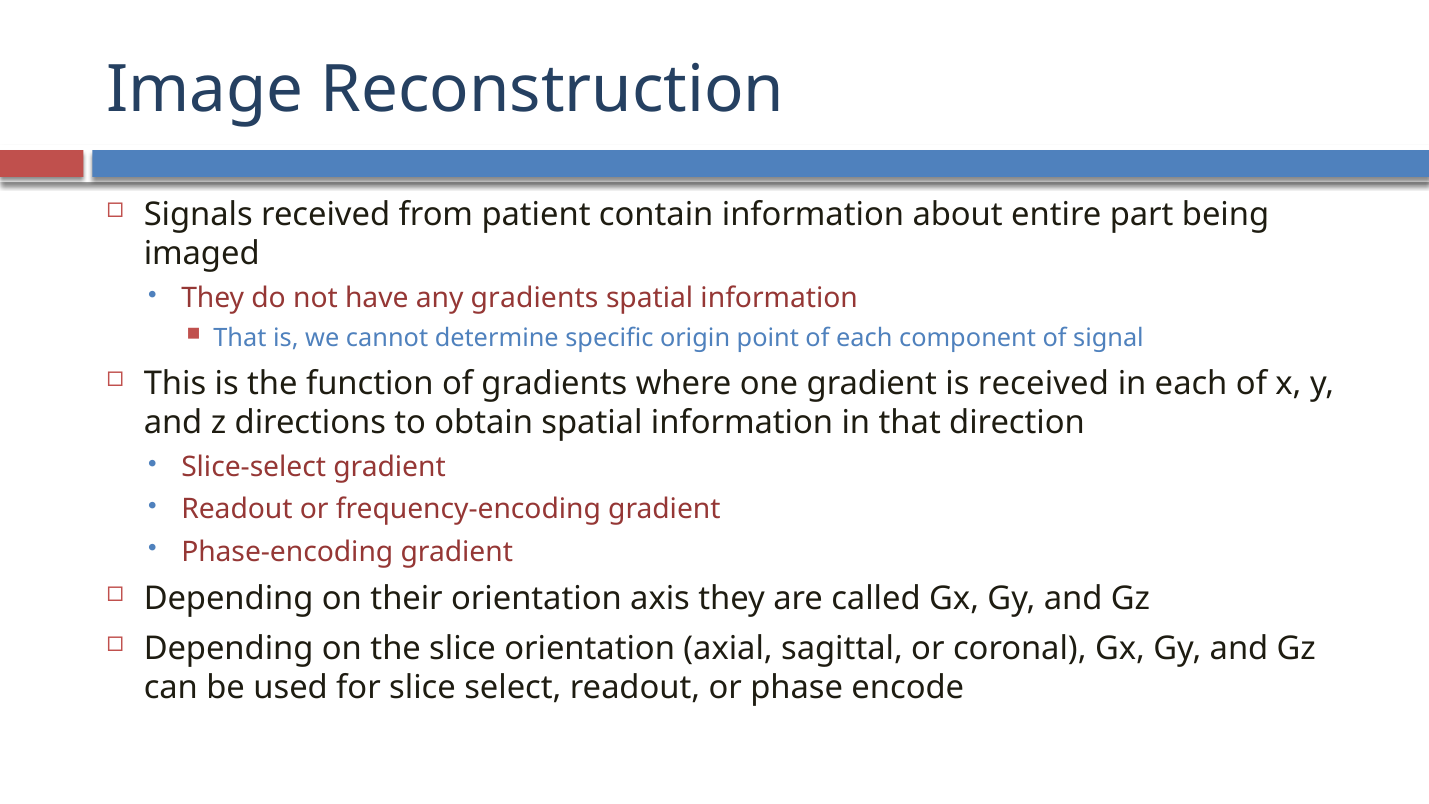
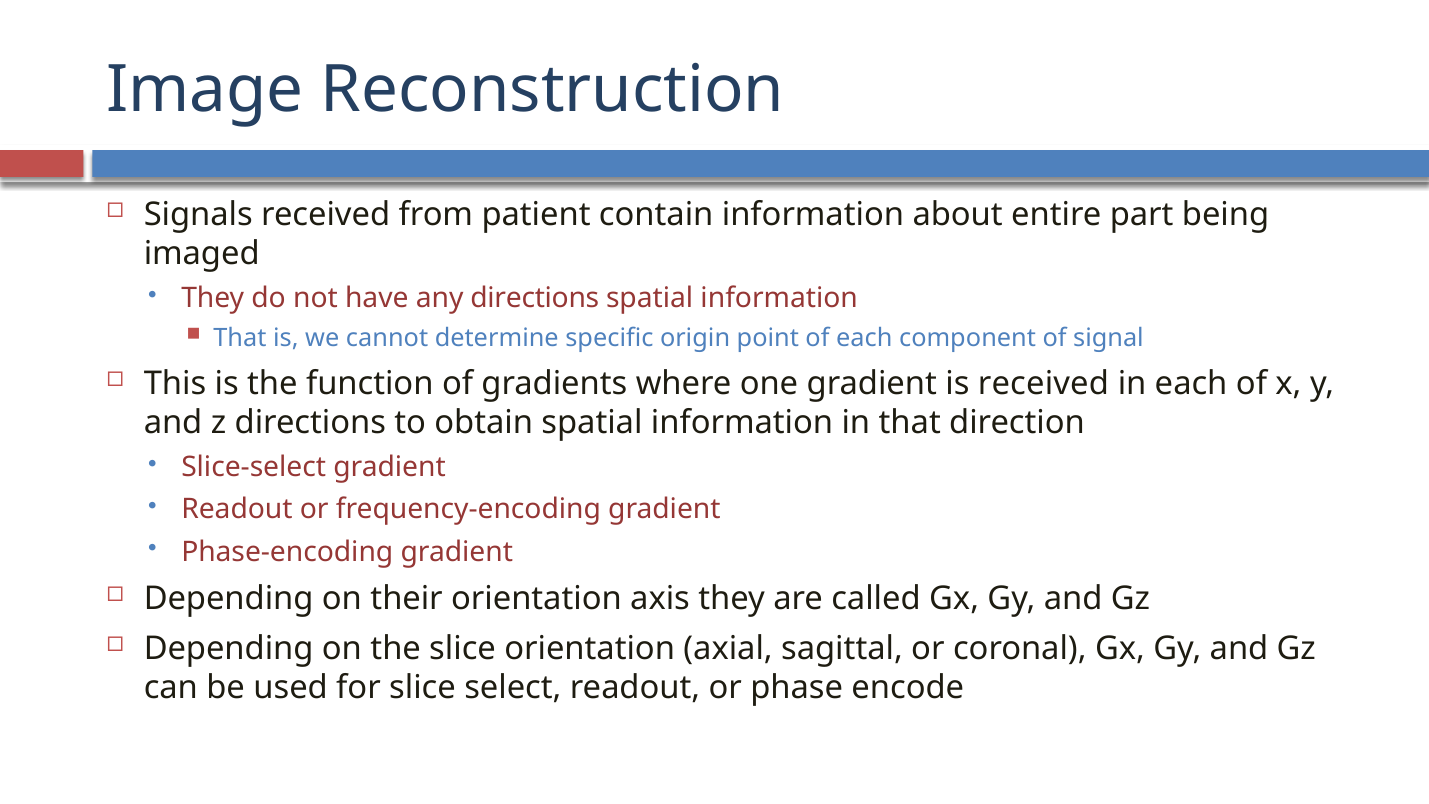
any gradients: gradients -> directions
